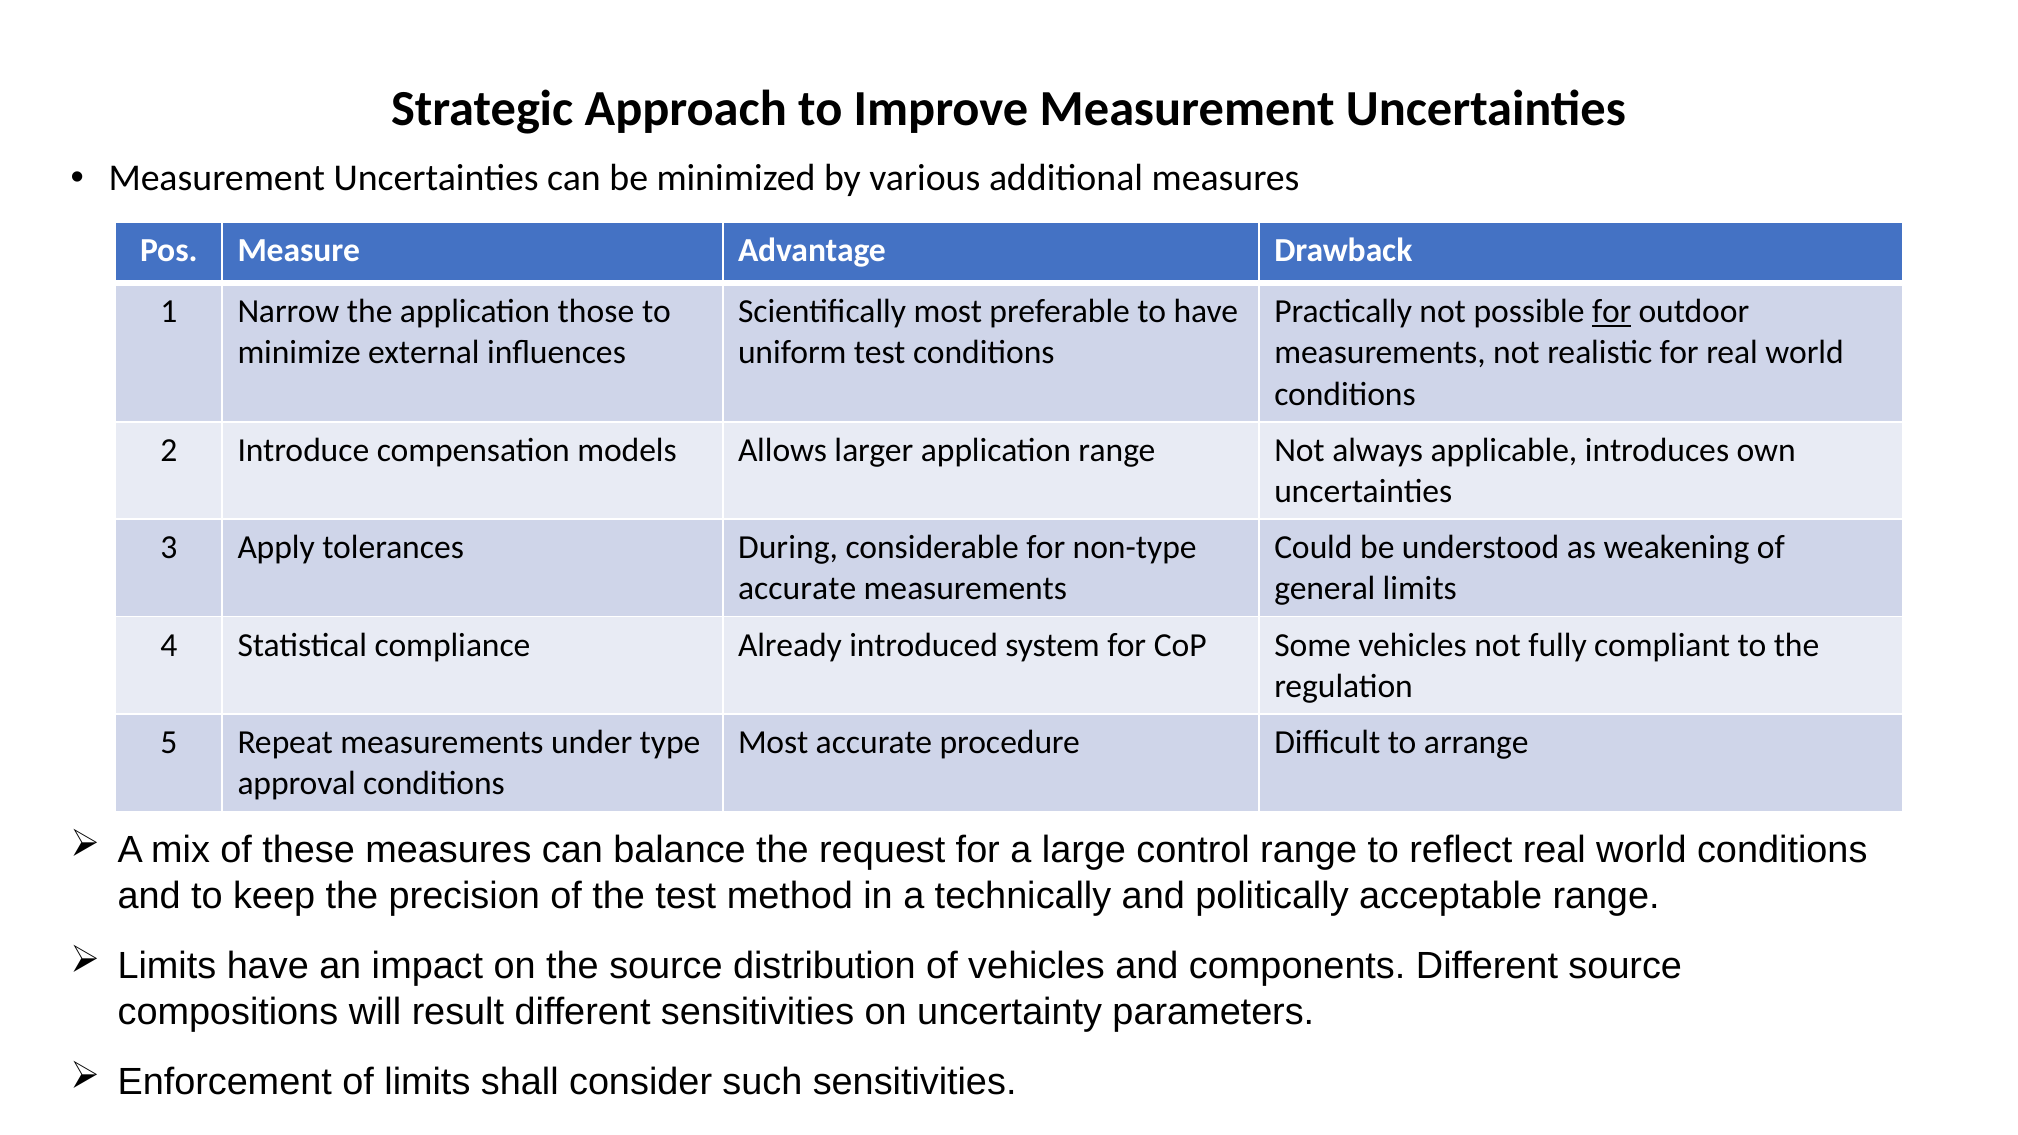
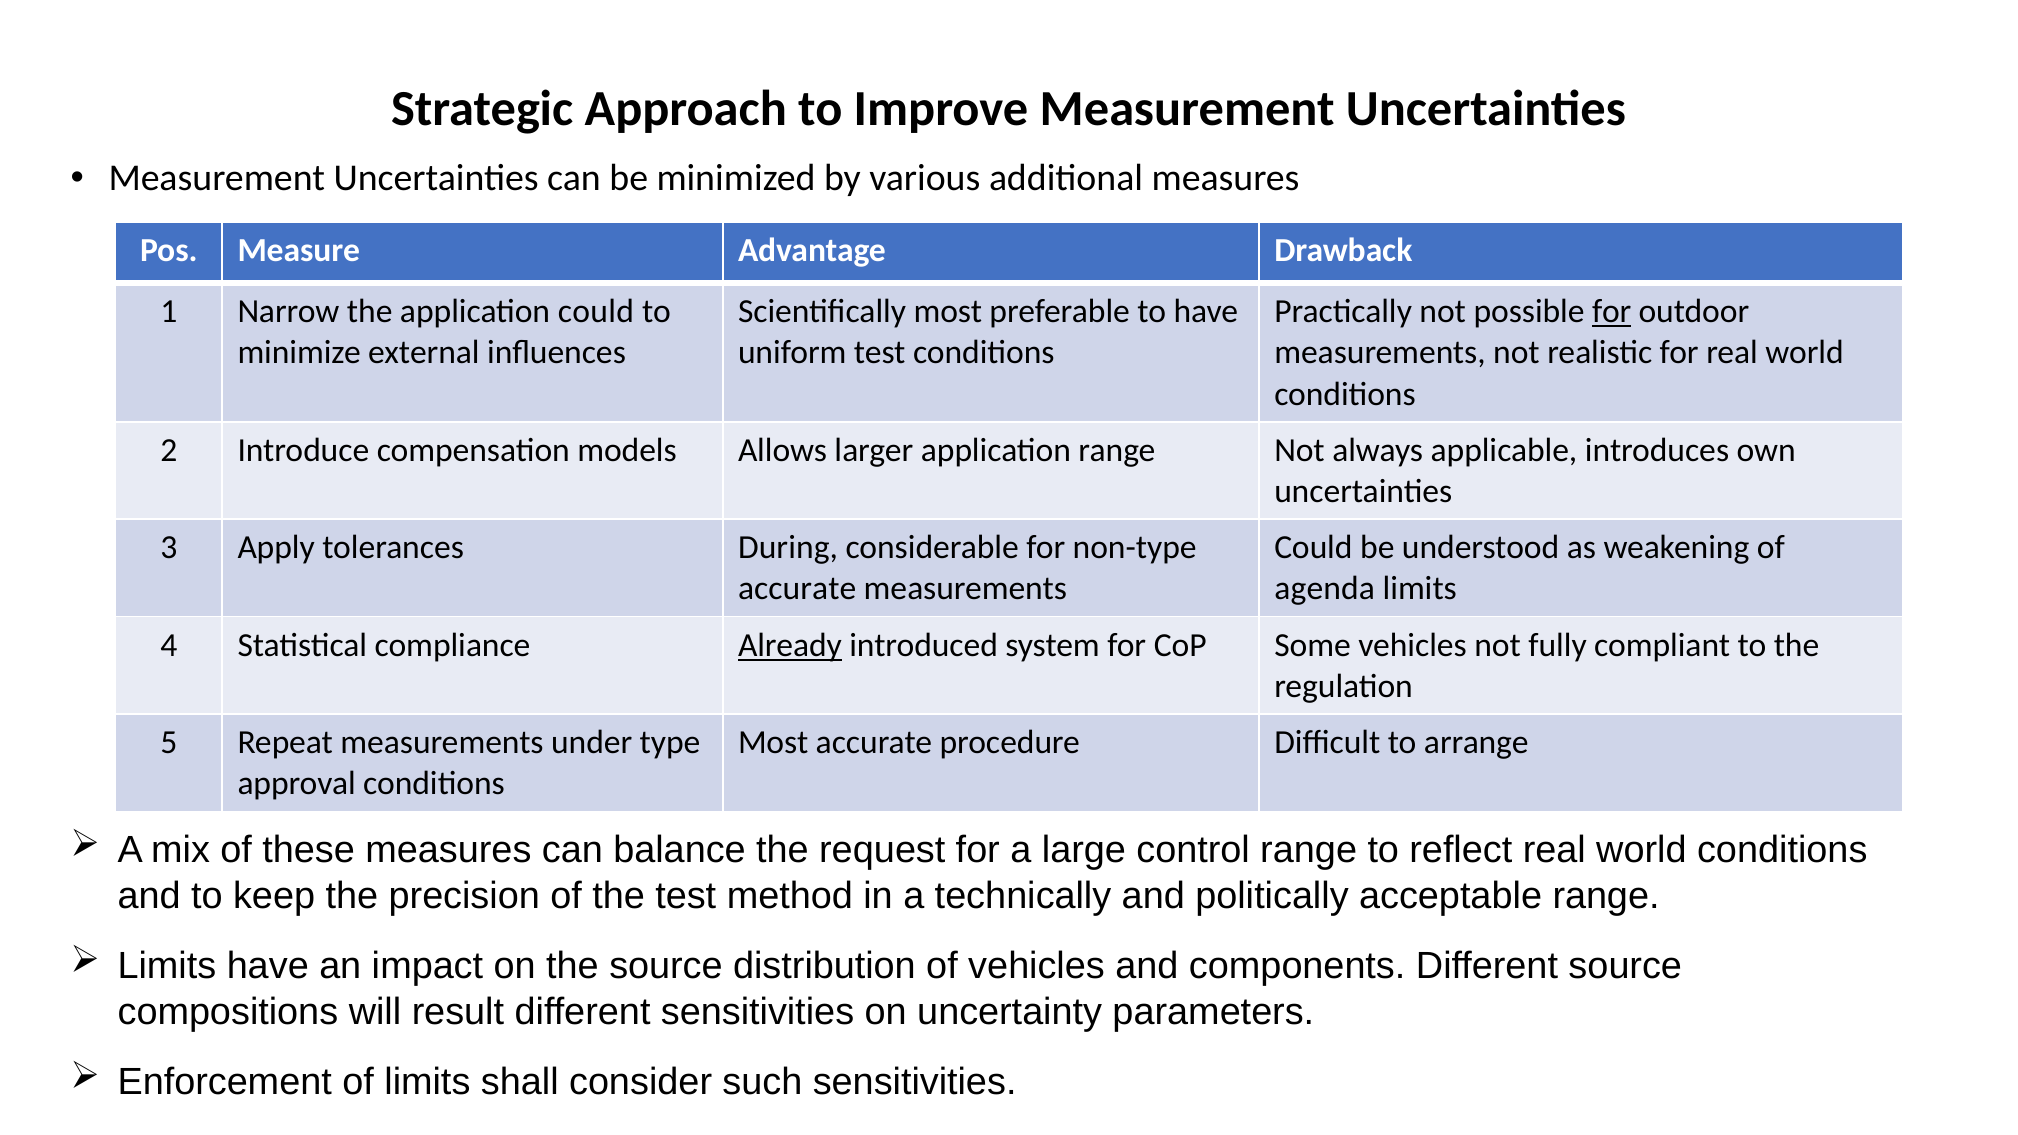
application those: those -> could
general: general -> agenda
Already underline: none -> present
